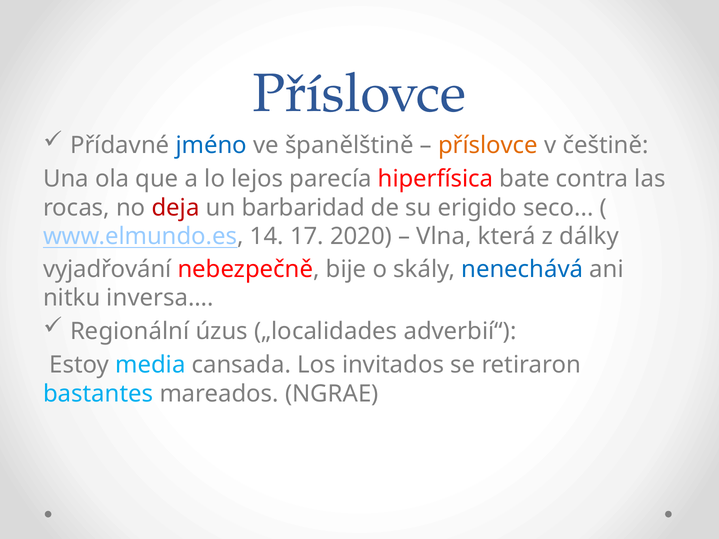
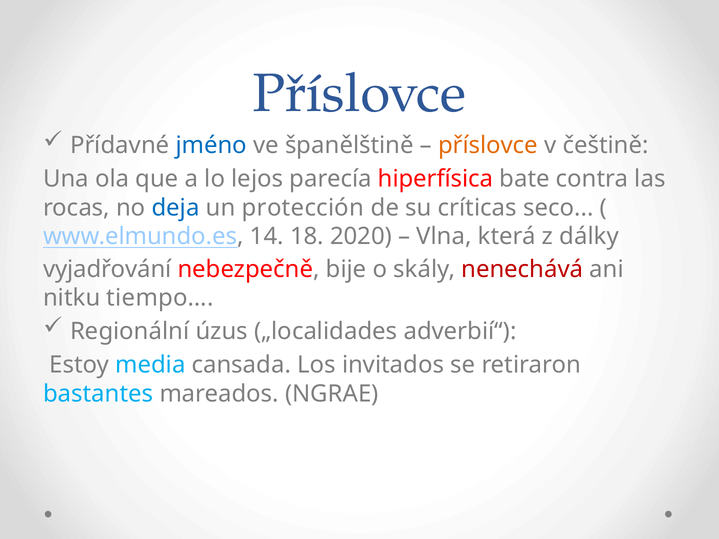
deja colour: red -> blue
barbaridad: barbaridad -> protección
erigido: erigido -> críticas
17: 17 -> 18
nenechává colour: blue -> red
inversa…: inversa… -> tiempo…
